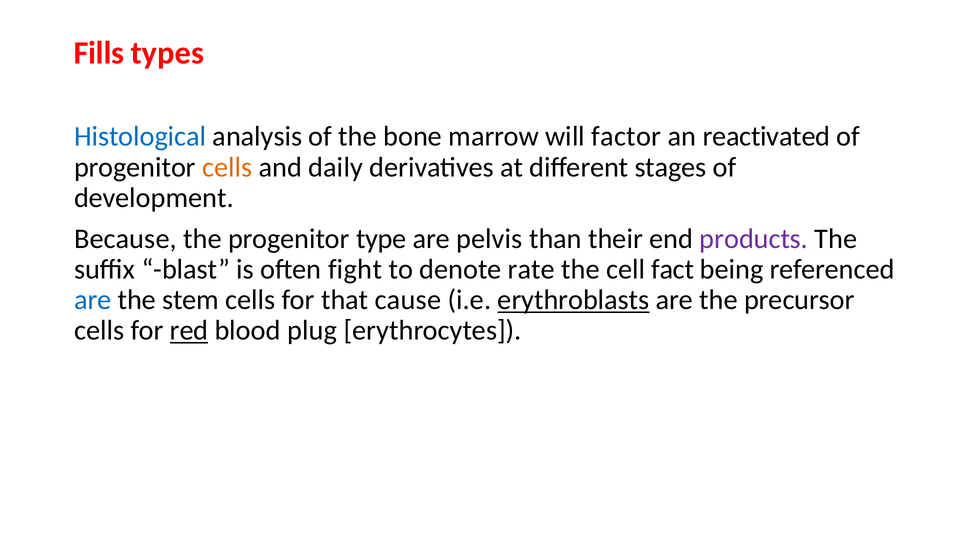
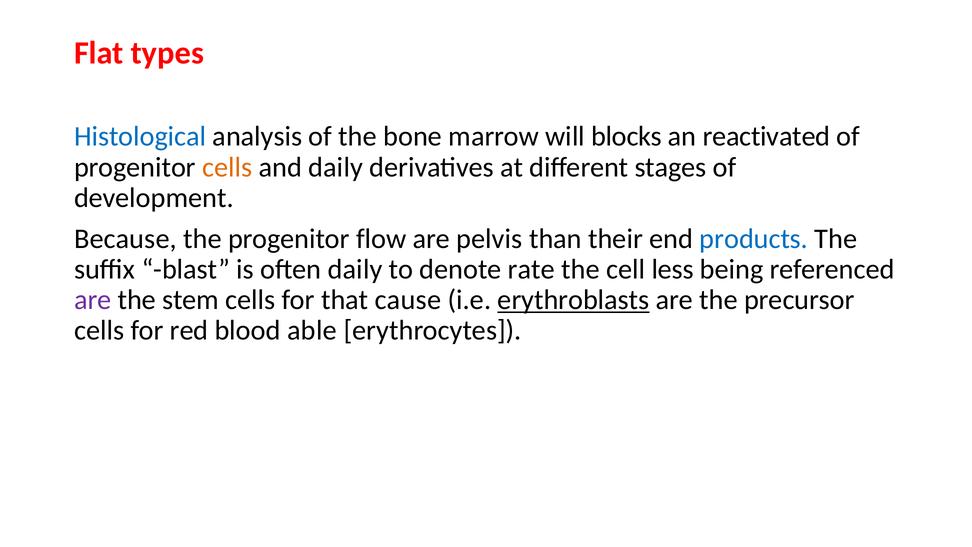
Fills: Fills -> Flat
factor: factor -> blocks
type: type -> flow
products colour: purple -> blue
often fight: fight -> daily
fact: fact -> less
are at (93, 300) colour: blue -> purple
red underline: present -> none
plug: plug -> able
